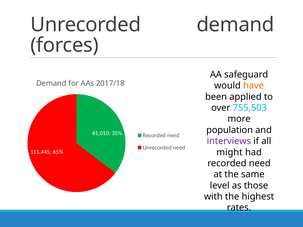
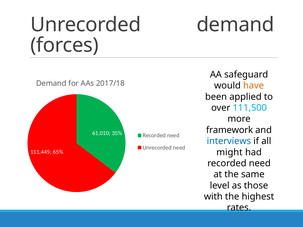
755,503: 755,503 -> 111,500
population: population -> framework
interviews colour: purple -> blue
